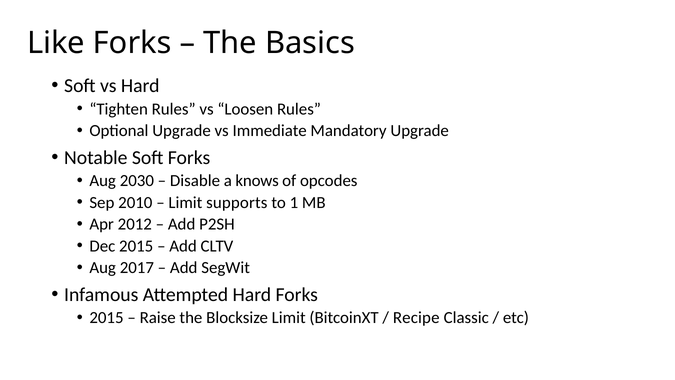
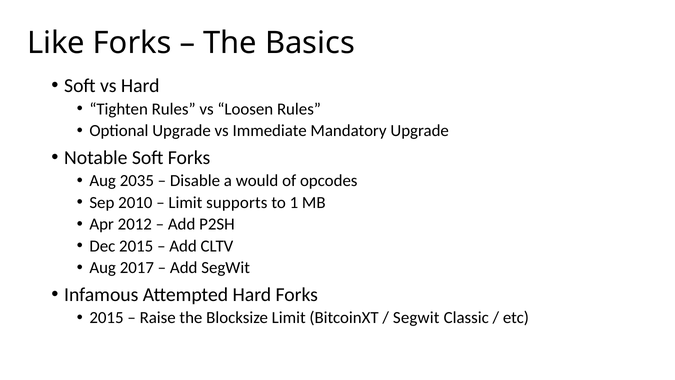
2030: 2030 -> 2035
knows: knows -> would
Recipe at (416, 318): Recipe -> Segwit
